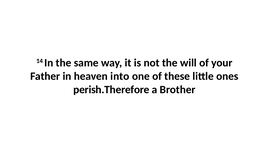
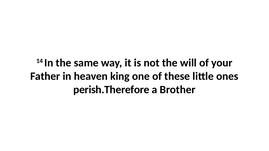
into: into -> king
